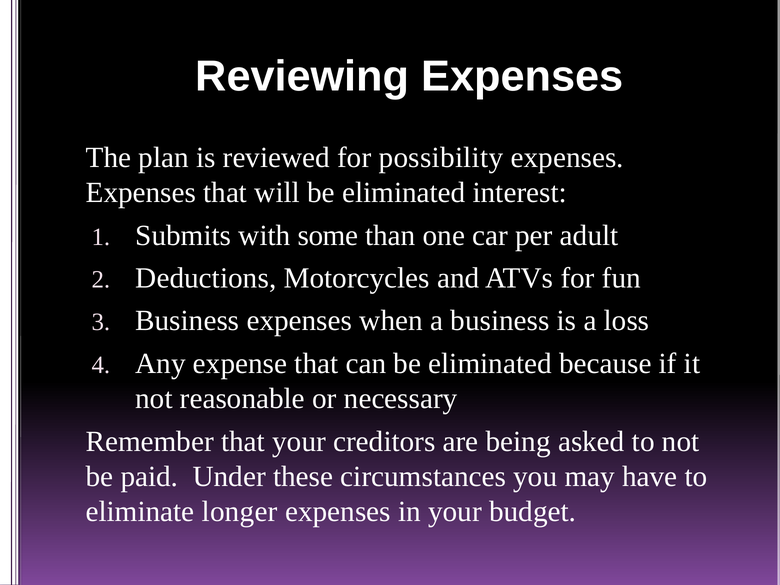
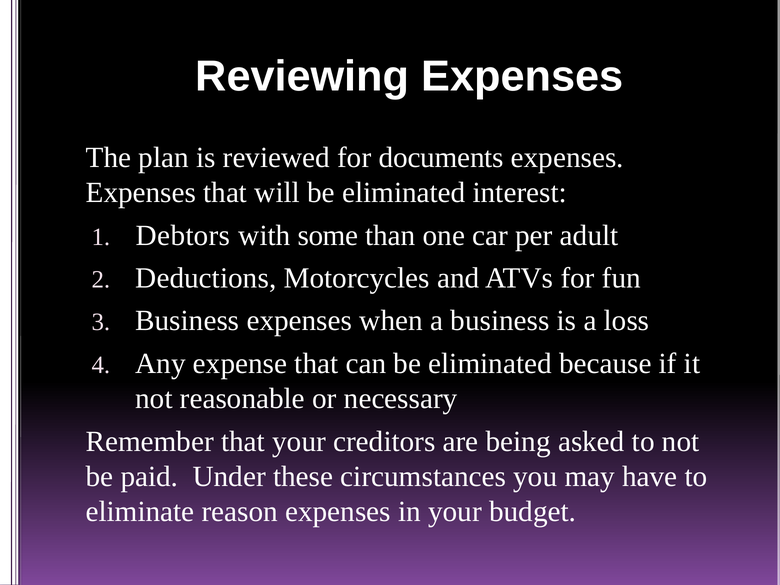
possibility: possibility -> documents
Submits: Submits -> Debtors
longer: longer -> reason
